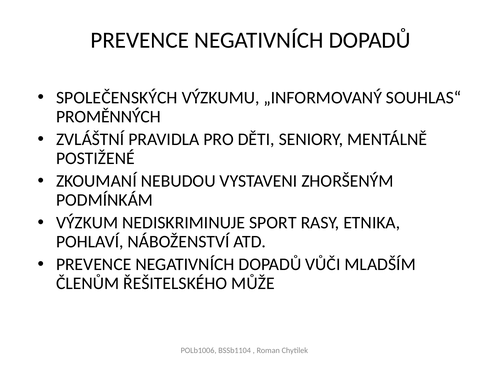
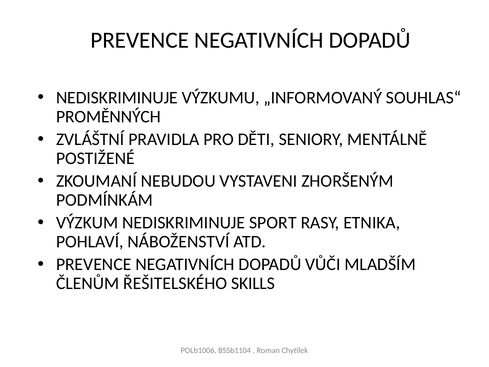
SPOLEČENSKÝCH at (117, 97): SPOLEČENSKÝCH -> NEDISKRIMINUJE
MŮŽE: MŮŽE -> SKILLS
